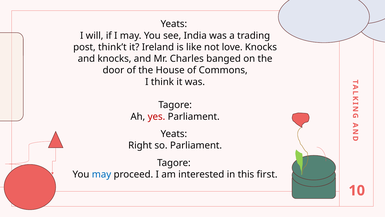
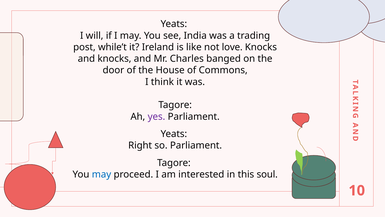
think’t: think’t -> while’t
yes colour: red -> purple
first: first -> soul
